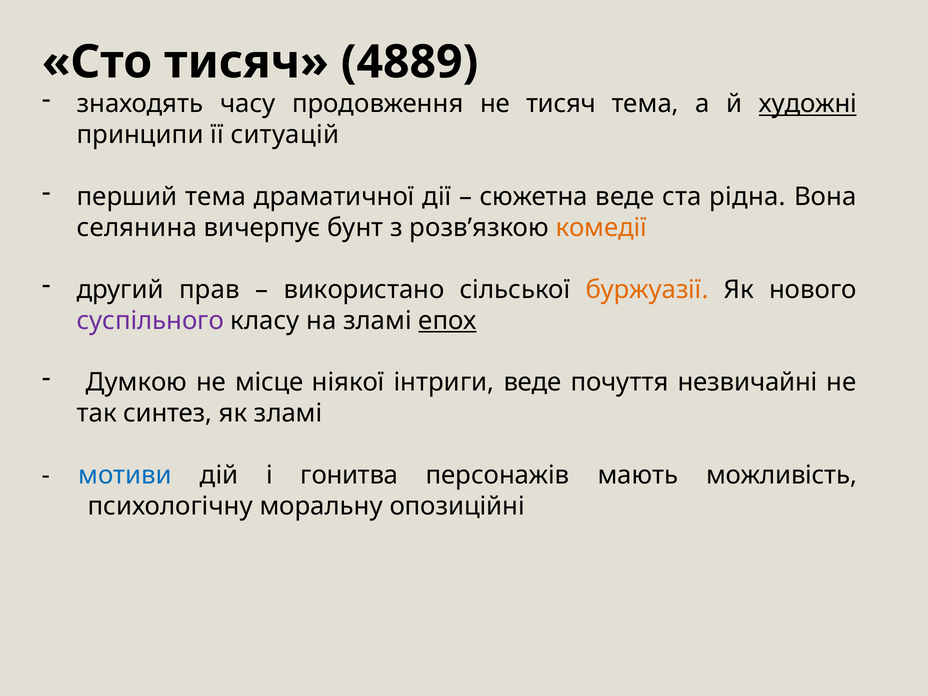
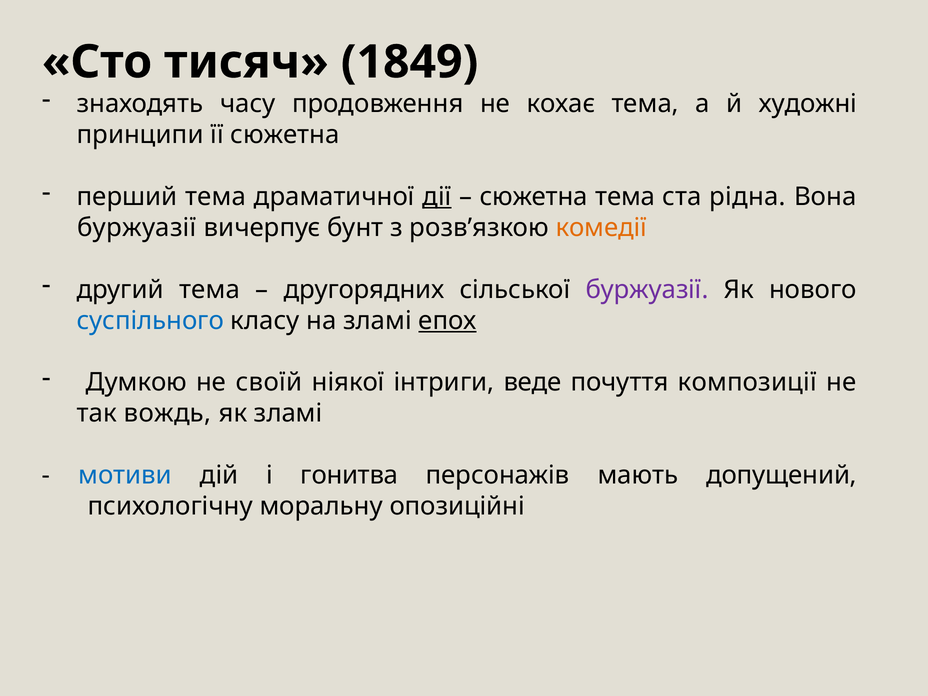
4889: 4889 -> 1849
не тисяч: тисяч -> кохає
художні underline: present -> none
її ситуацій: ситуацій -> сюжетна
дії underline: none -> present
сюжетна веде: веде -> тема
селянина at (137, 228): селянина -> буржуазії
другий прав: прав -> тема
використано: використано -> другорядних
буржуазії at (647, 290) colour: orange -> purple
суспільного colour: purple -> blue
місце: місце -> своїй
незвичайні: незвичайні -> композиції
синтез: синтез -> вождь
можливість: можливість -> допущений
